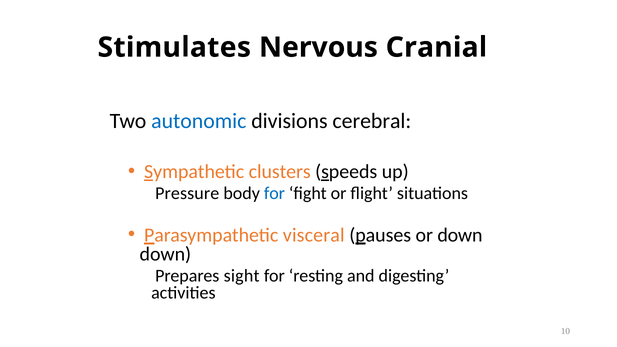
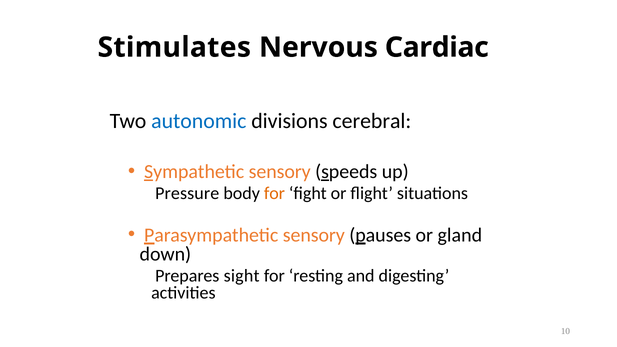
Cranial: Cranial -> Cardiac
Sympathetic clusters: clusters -> sensory
for at (274, 193) colour: blue -> orange
Parasympathetic visceral: visceral -> sensory
or down: down -> gland
